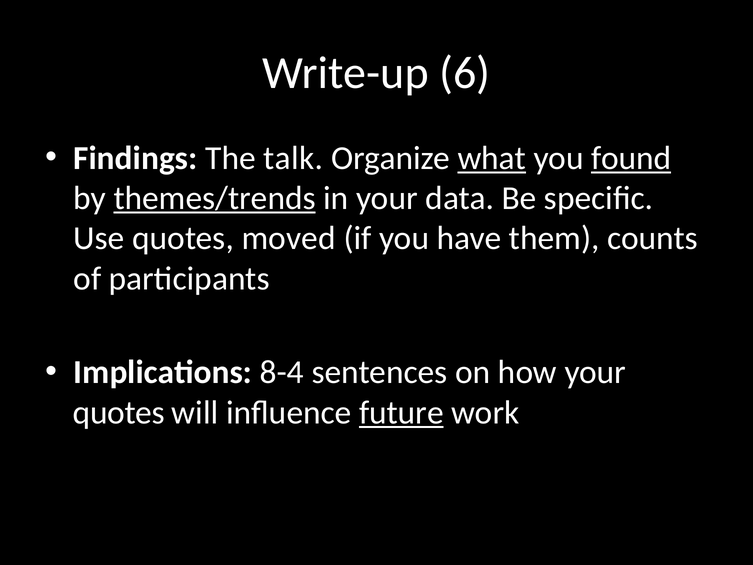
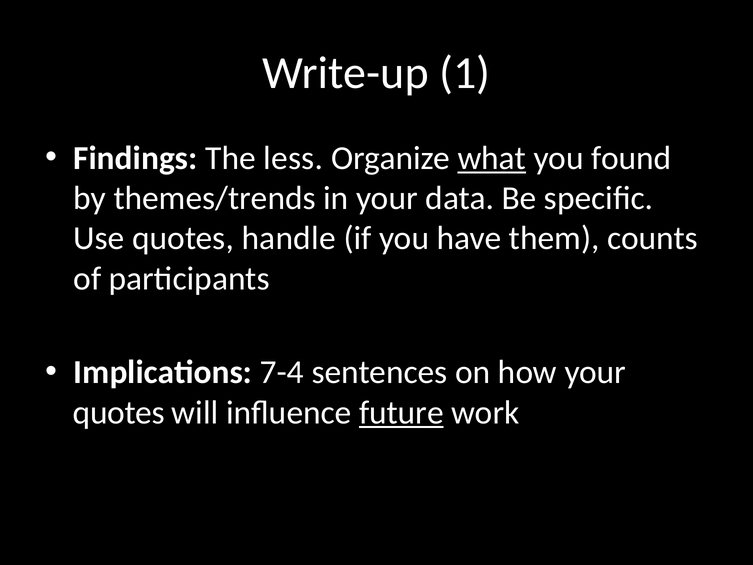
6: 6 -> 1
talk: talk -> less
found underline: present -> none
themes/trends underline: present -> none
moved: moved -> handle
8-4: 8-4 -> 7-4
